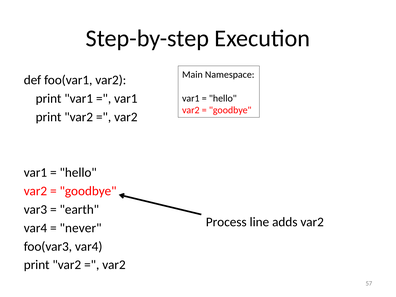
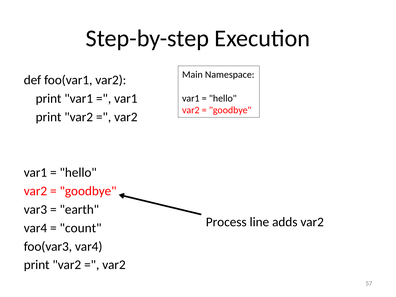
never: never -> count
